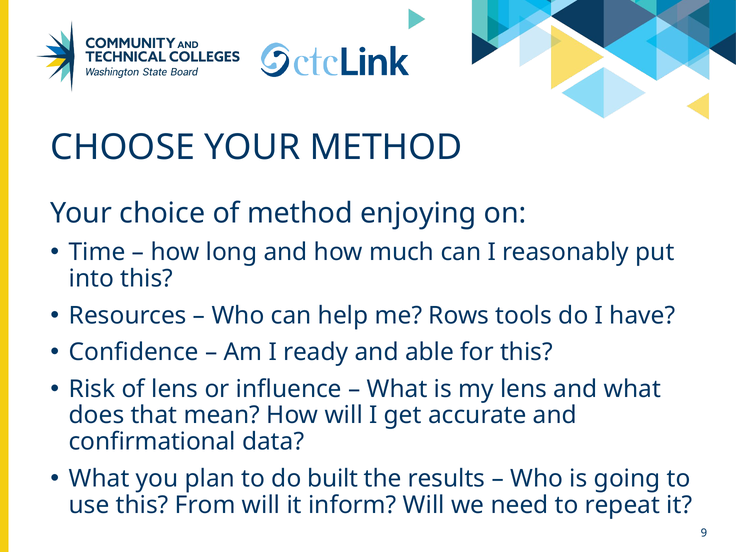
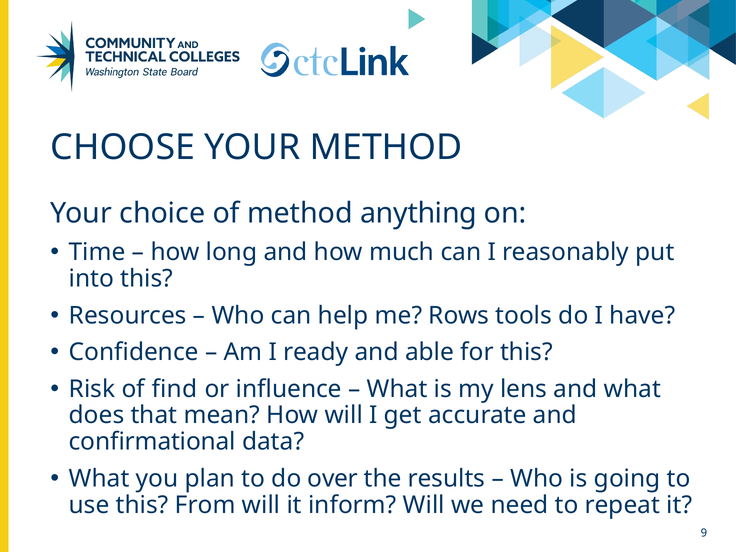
enjoying: enjoying -> anything
of lens: lens -> find
built: built -> over
